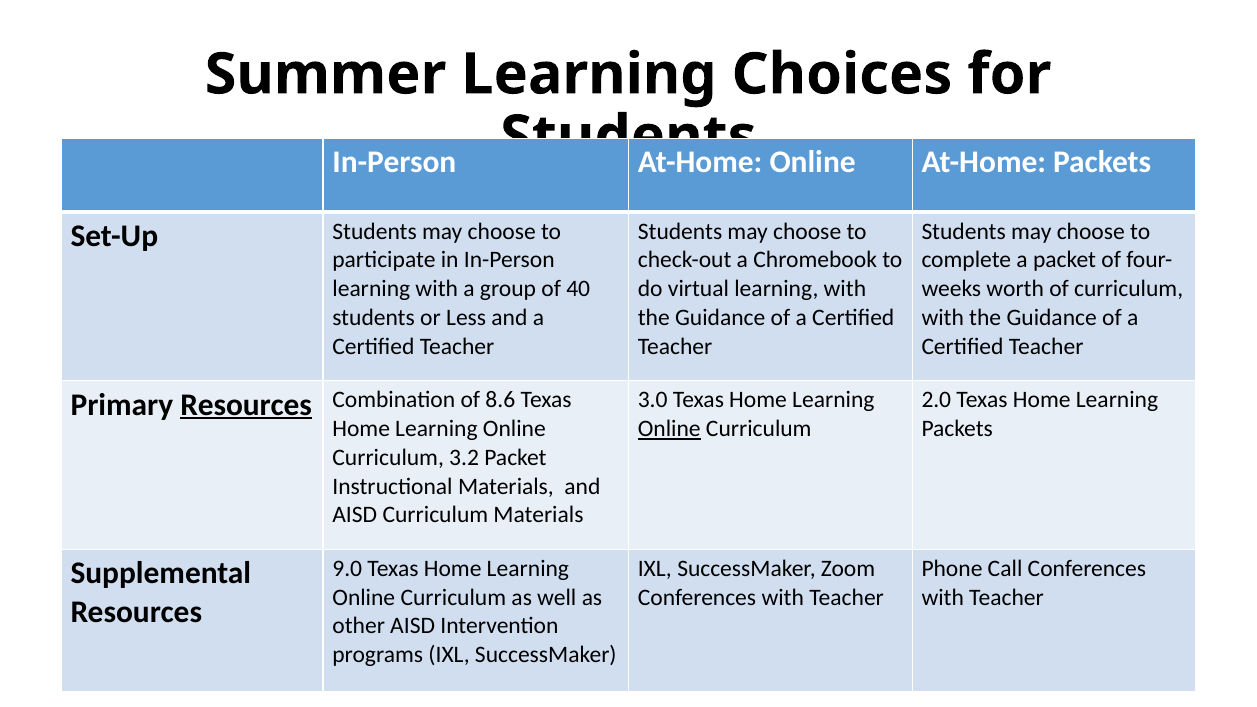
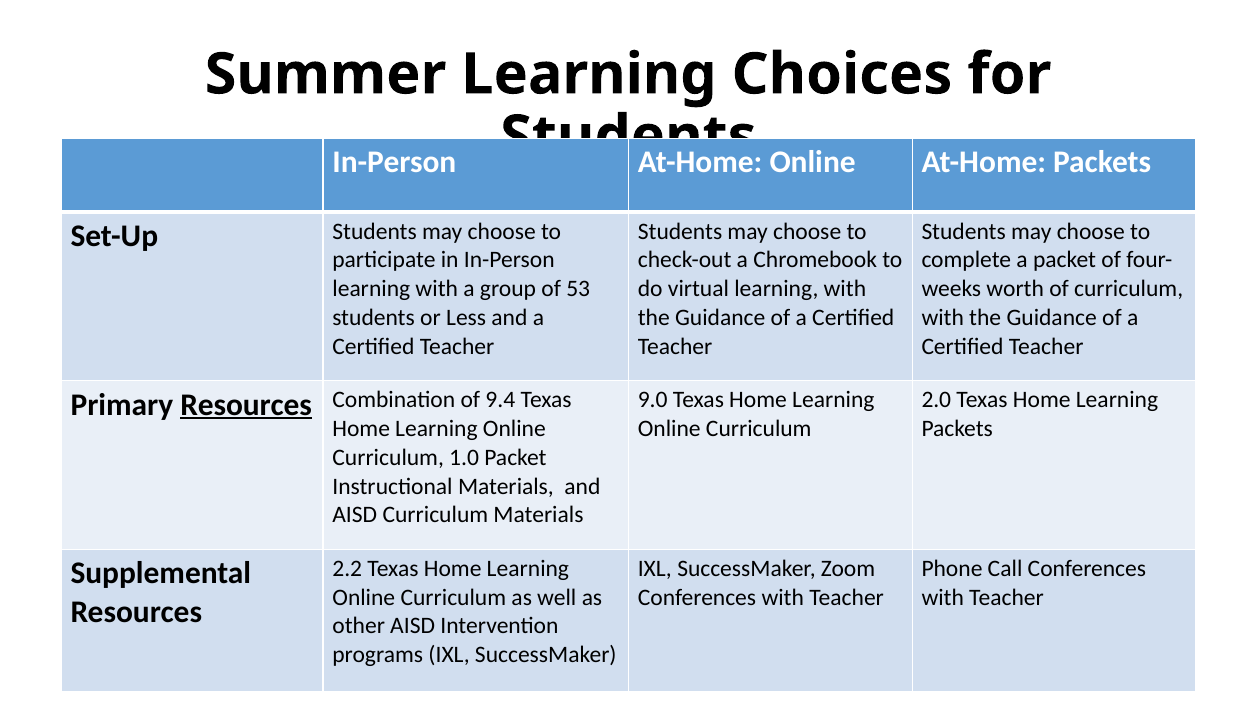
40: 40 -> 53
3.0: 3.0 -> 9.0
8.6: 8.6 -> 9.4
Online at (669, 429) underline: present -> none
3.2: 3.2 -> 1.0
9.0: 9.0 -> 2.2
